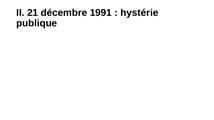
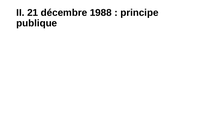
1991: 1991 -> 1988
hystérie: hystérie -> principe
